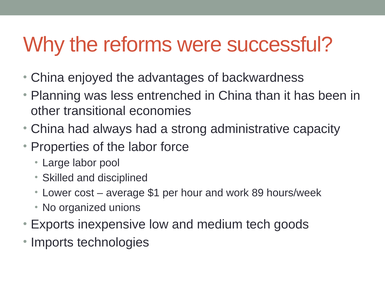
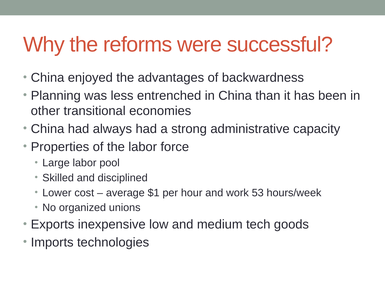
89: 89 -> 53
